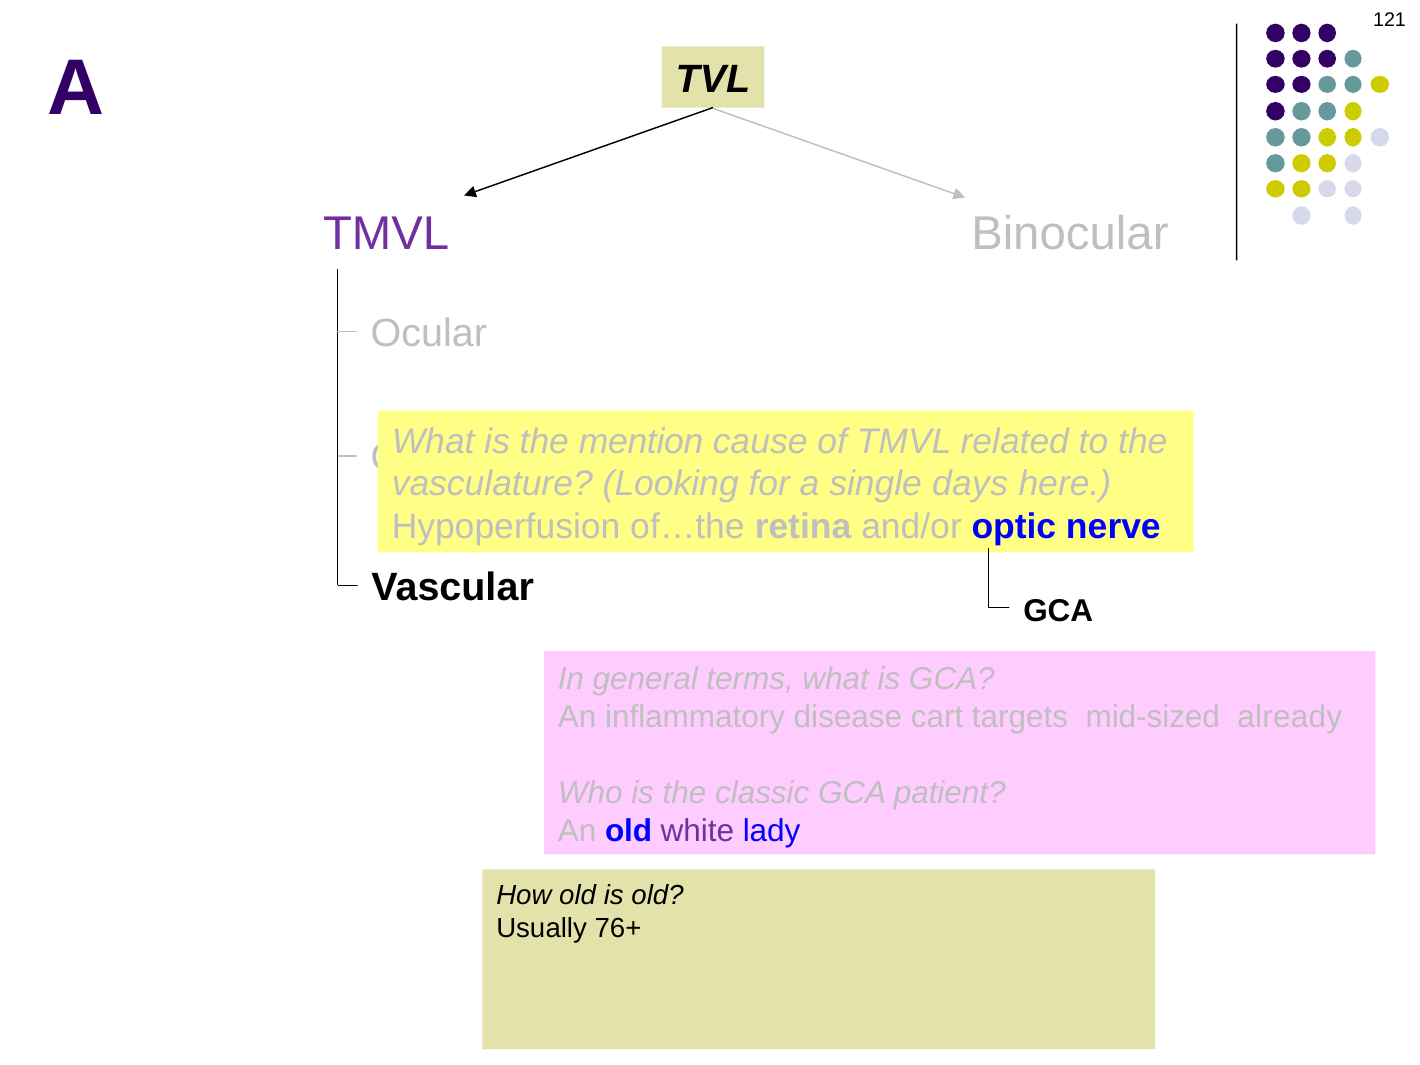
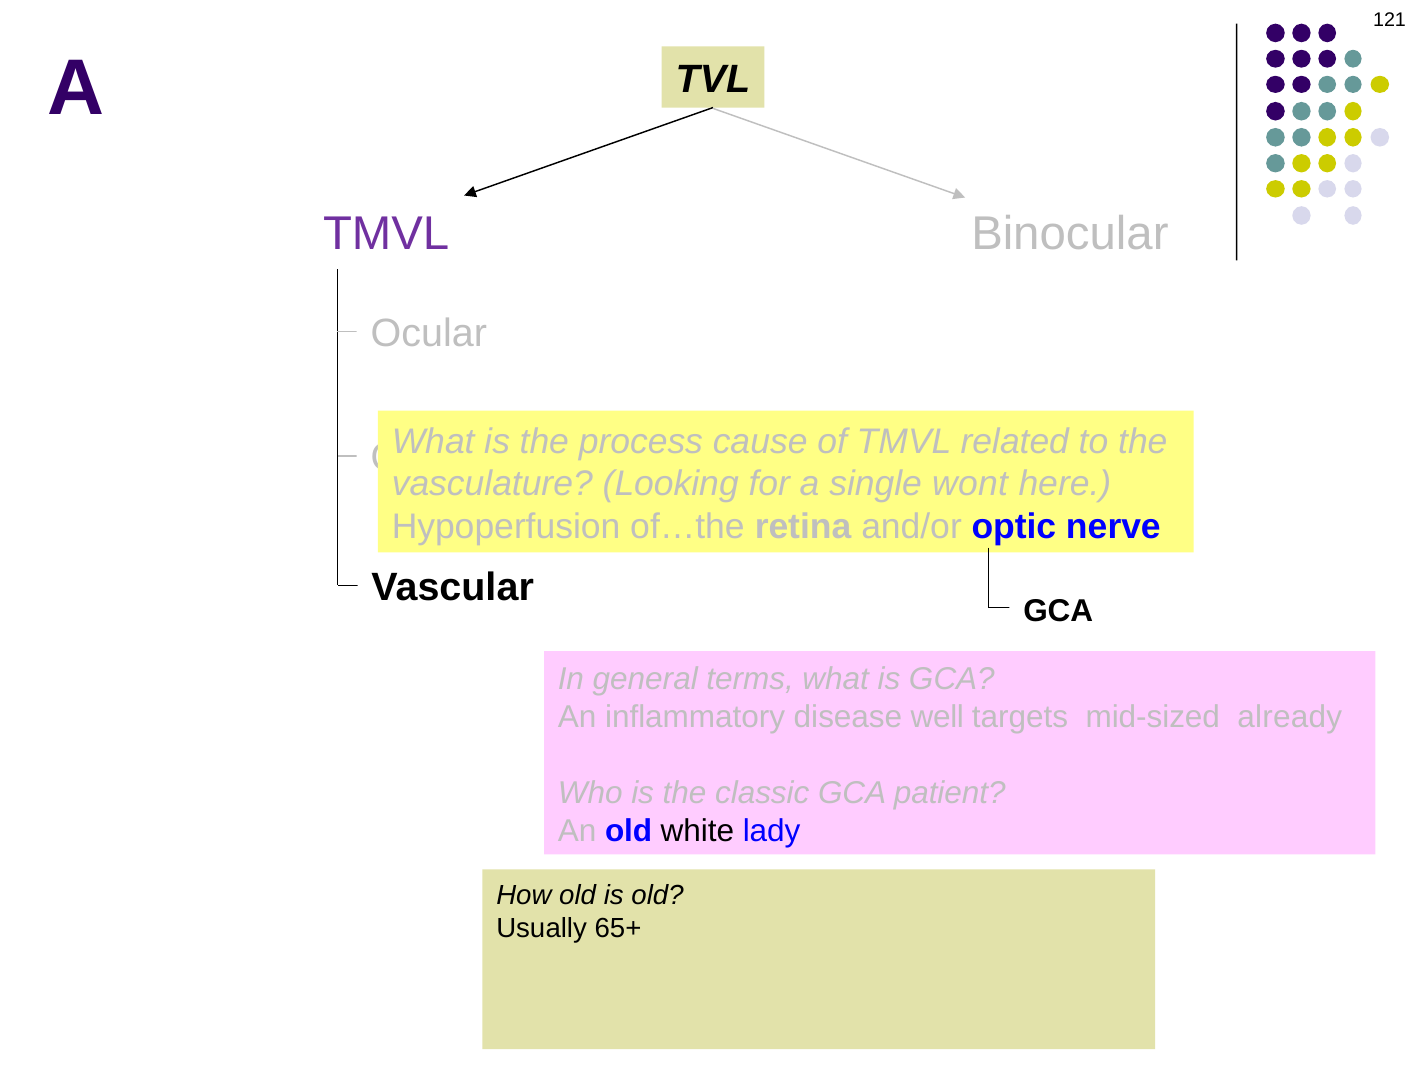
mention: mention -> process
days: days -> wont
cart: cart -> well
white colour: purple -> black
76+: 76+ -> 65+
